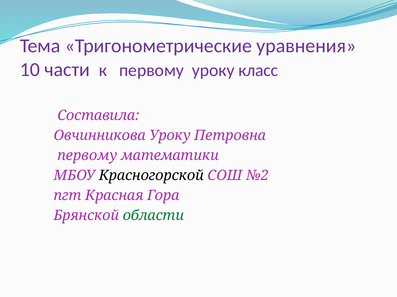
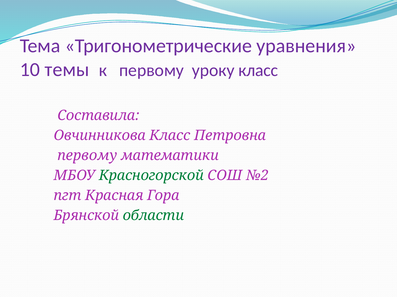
части: части -> темы
Овчинникова Уроку: Уроку -> Класс
Красногорской colour: black -> green
